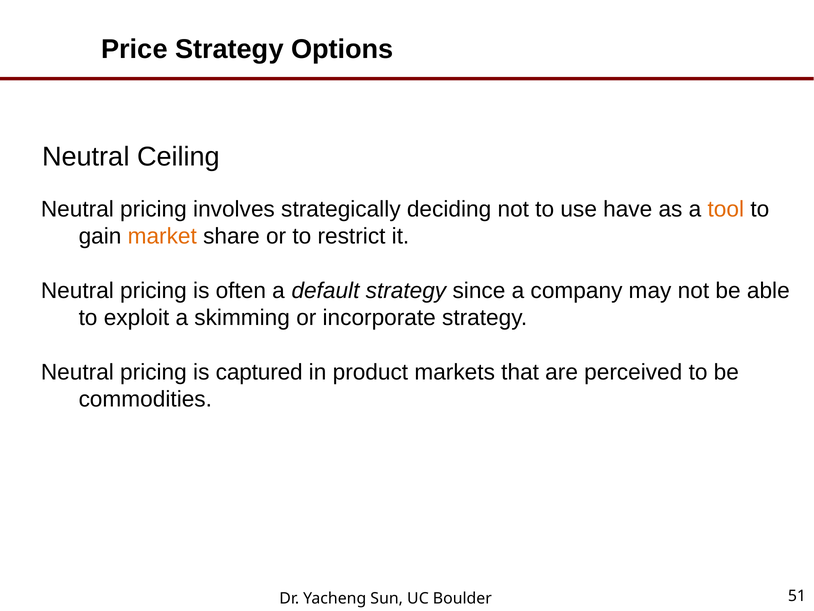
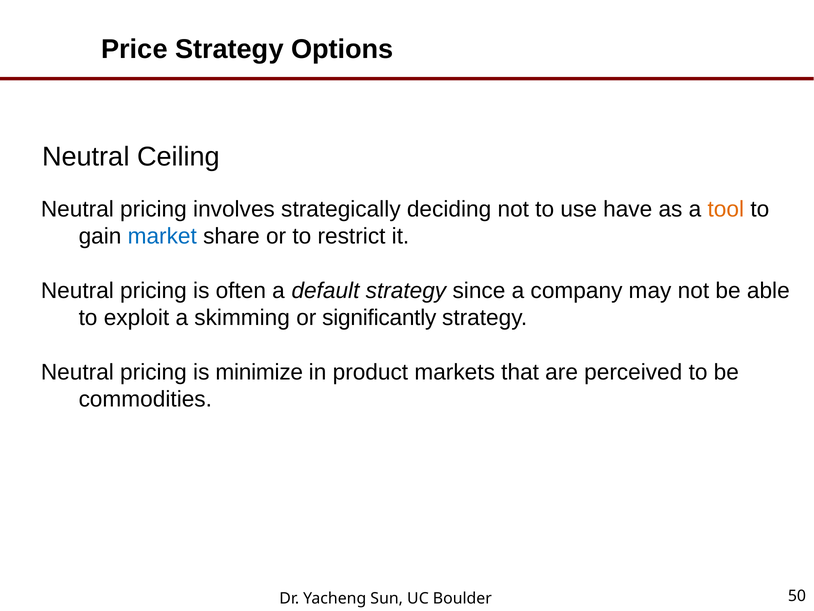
market colour: orange -> blue
incorporate: incorporate -> significantly
captured: captured -> minimize
51: 51 -> 50
